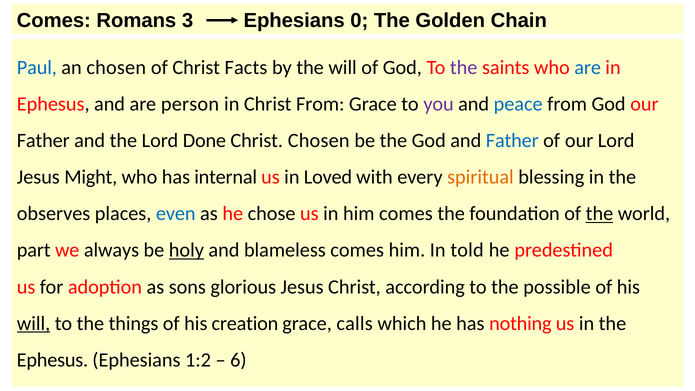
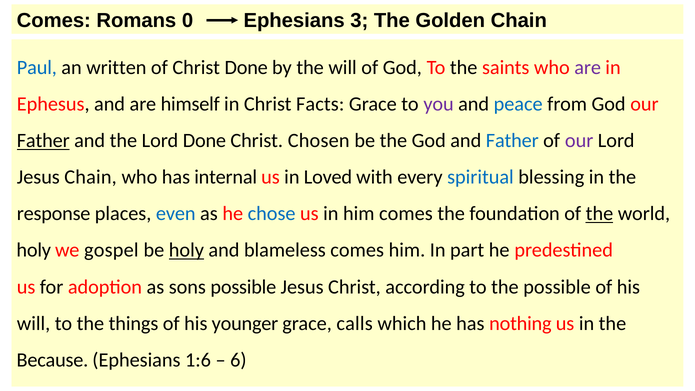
3: 3 -> 0
0: 0 -> 3
an chosen: chosen -> written
Christ Facts: Facts -> Done
the at (464, 68) colour: purple -> black
are at (588, 68) colour: blue -> purple
person: person -> himself
Christ From: From -> Facts
Father at (43, 141) underline: none -> present
our at (579, 141) colour: black -> purple
Jesus Might: Might -> Chain
spiritual colour: orange -> blue
observes: observes -> response
chose colour: black -> blue
part at (34, 250): part -> holy
always: always -> gospel
told: told -> part
sons glorious: glorious -> possible
will at (34, 323) underline: present -> none
creation: creation -> younger
Ephesus at (52, 360): Ephesus -> Because
1:2: 1:2 -> 1:6
